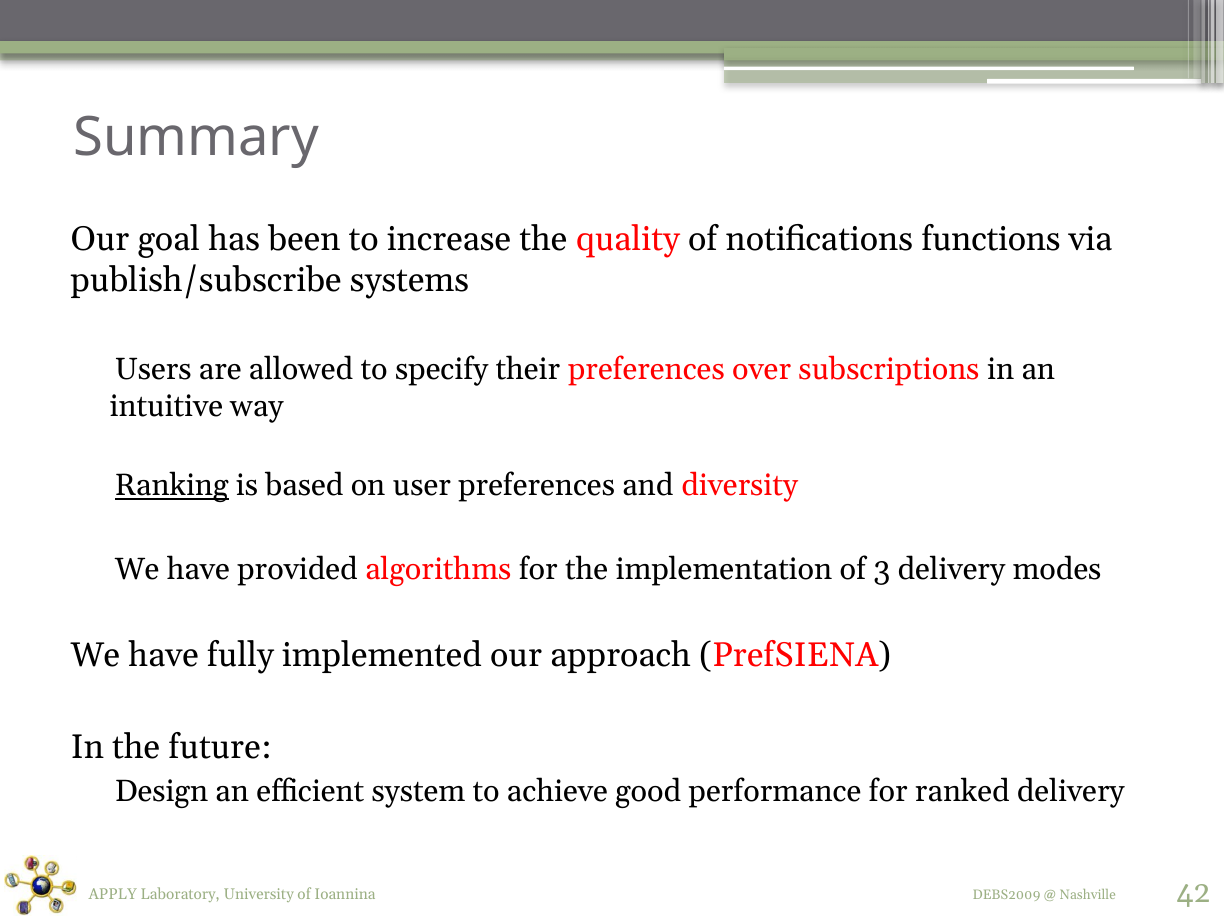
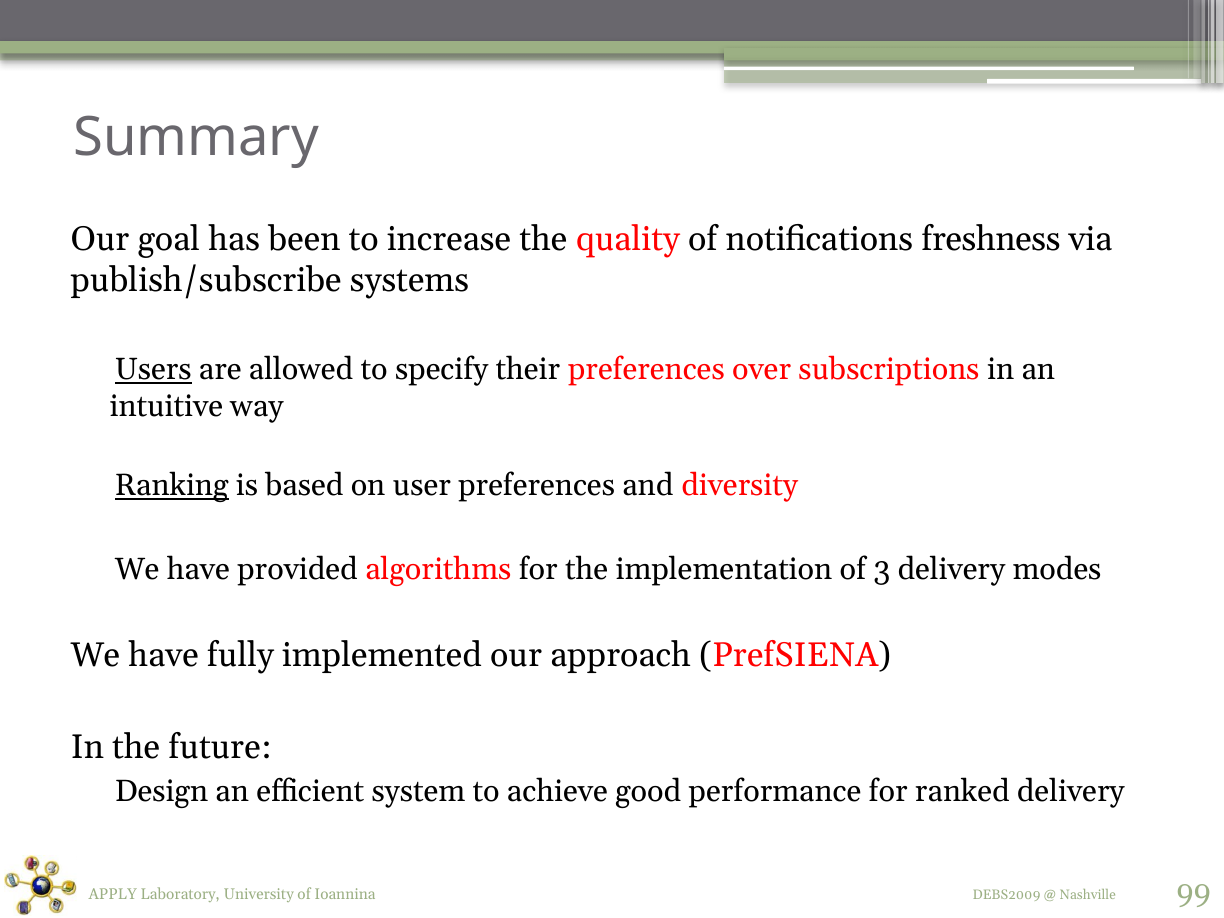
functions: functions -> freshness
Users underline: none -> present
42: 42 -> 99
